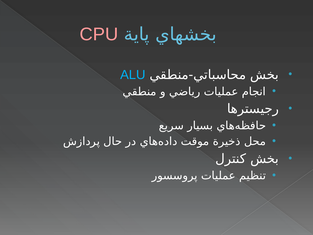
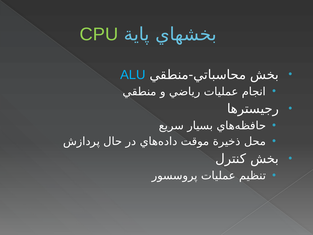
CPU colour: pink -> light green
